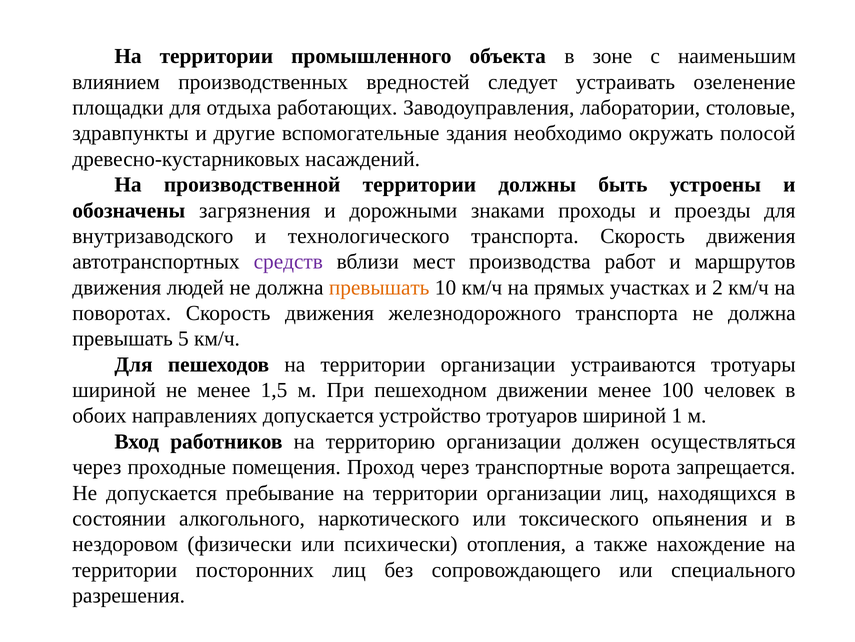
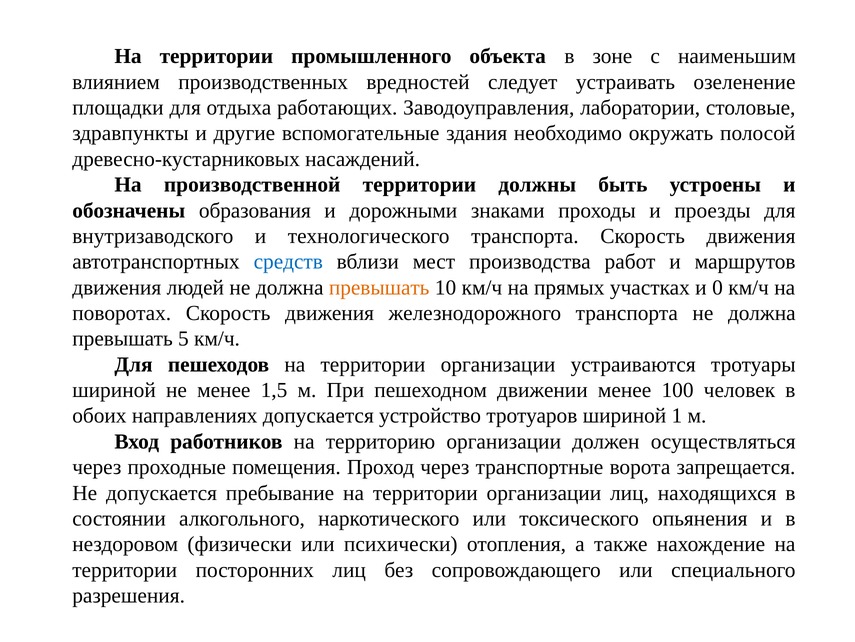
загрязнения: загрязнения -> образования
средств colour: purple -> blue
2: 2 -> 0
